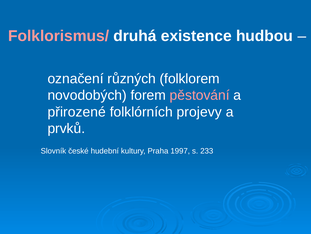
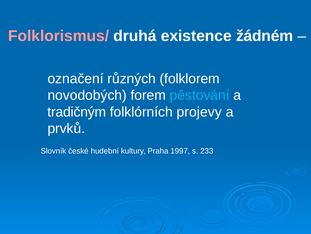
hudbou: hudbou -> žádném
pěstování colour: pink -> light blue
přirozené: přirozené -> tradičným
